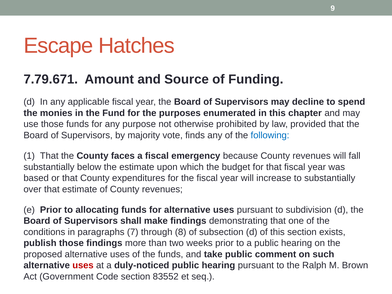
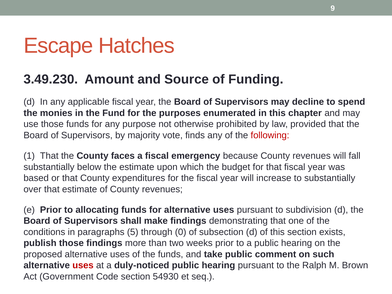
7.79.671: 7.79.671 -> 3.49.230
following colour: blue -> red
7: 7 -> 5
8: 8 -> 0
83552: 83552 -> 54930
